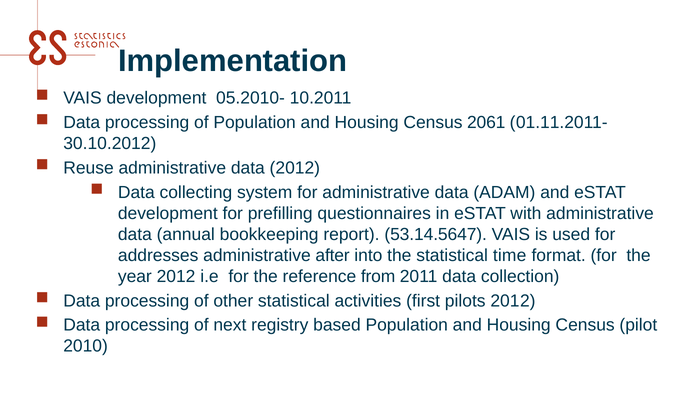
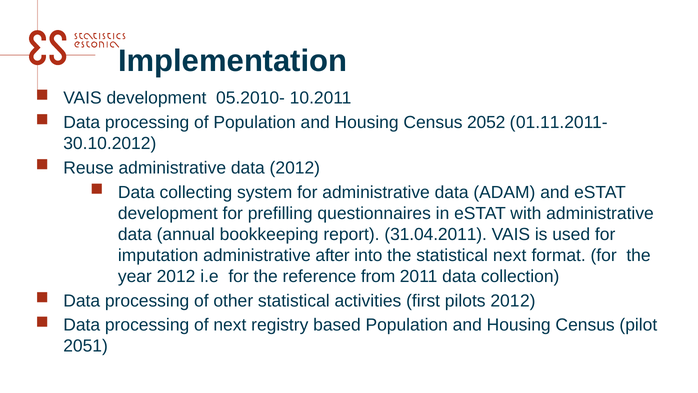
2061: 2061 -> 2052
53.14.5647: 53.14.5647 -> 31.04.2011
addresses: addresses -> imputation
statistical time: time -> next
2010: 2010 -> 2051
